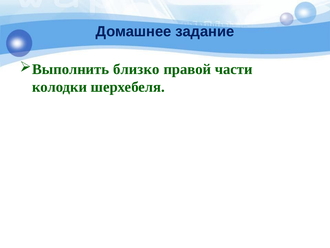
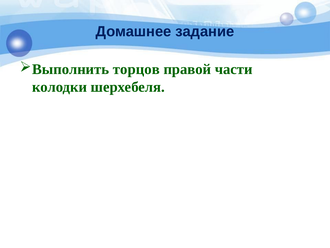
близко: близко -> торцов
